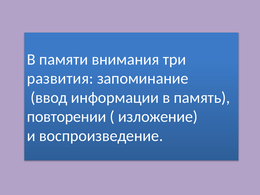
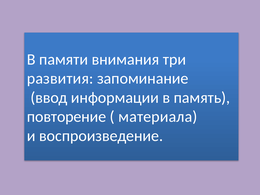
повторении: повторении -> повторение
изложение: изложение -> материала
